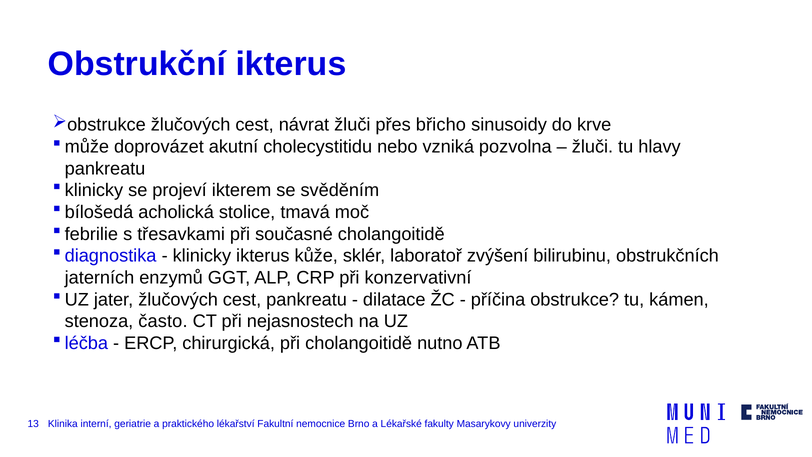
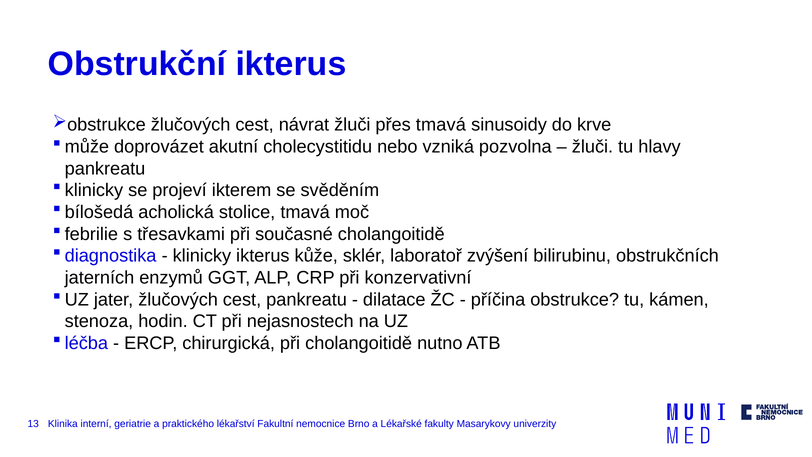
přes břicho: břicho -> tmavá
často: často -> hodin
